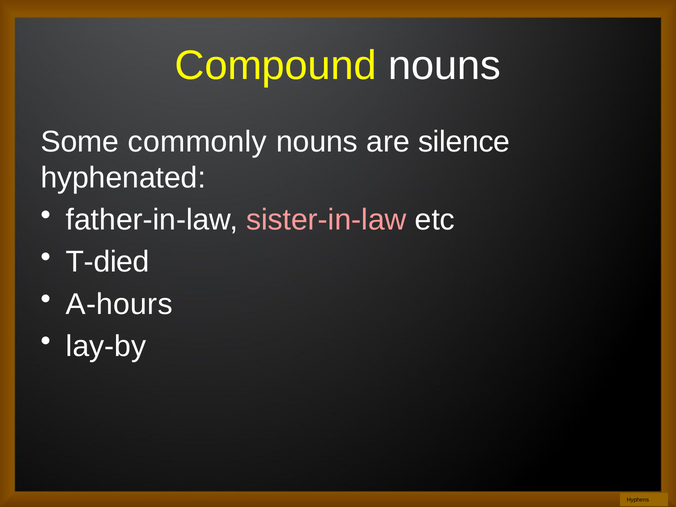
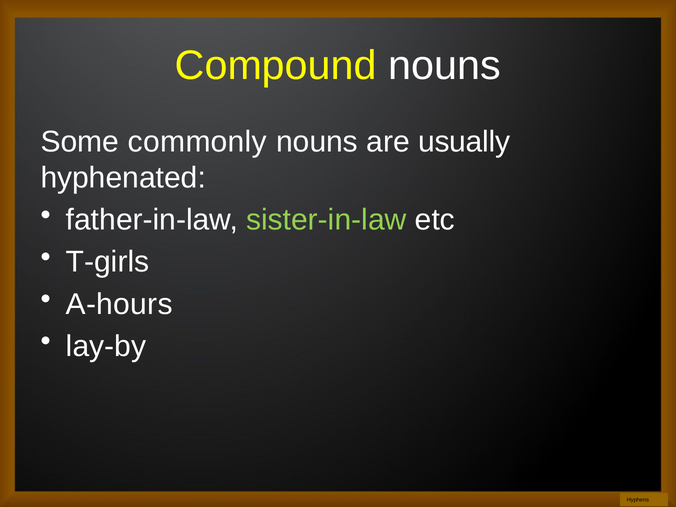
silence: silence -> usually
sister-in-law colour: pink -> light green
T-died: T-died -> T-girls
